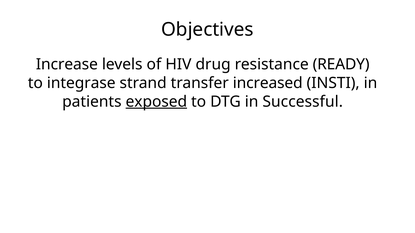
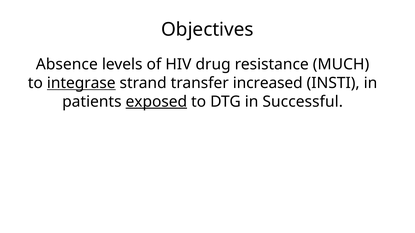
Increase: Increase -> Absence
READY: READY -> MUCH
integrase underline: none -> present
